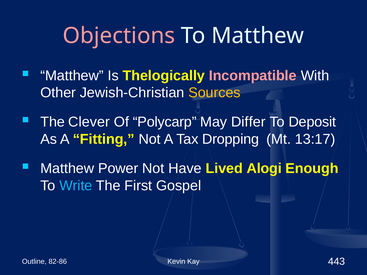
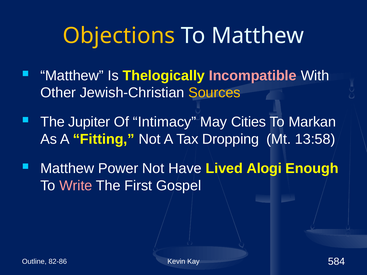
Objections colour: pink -> yellow
Clever: Clever -> Jupiter
Polycarp: Polycarp -> Intimacy
Differ: Differ -> Cities
Deposit: Deposit -> Markan
13:17: 13:17 -> 13:58
Write colour: light blue -> pink
443: 443 -> 584
